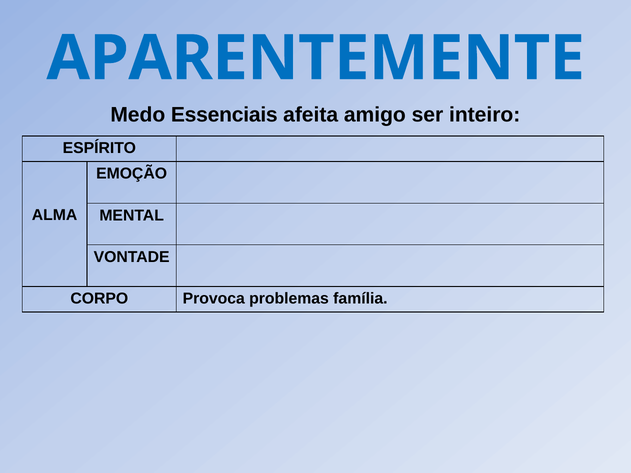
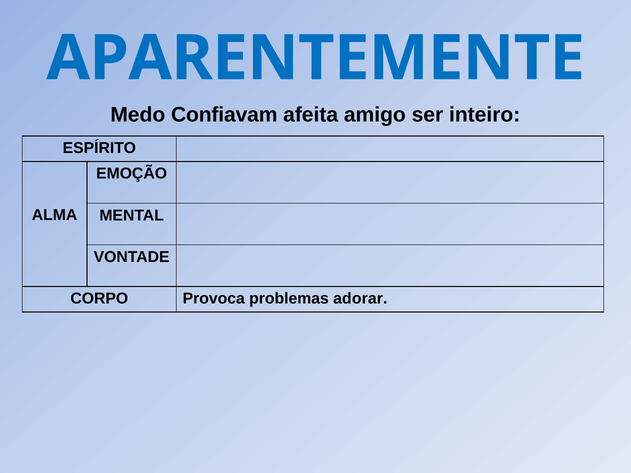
Essenciais: Essenciais -> Confiavam
família: família -> adorar
